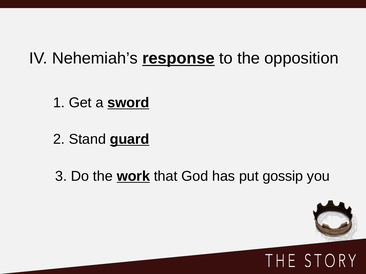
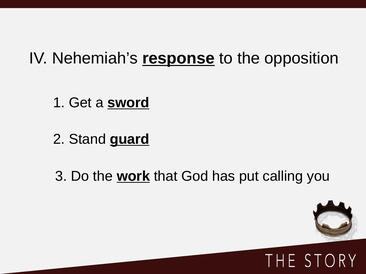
gossip: gossip -> calling
